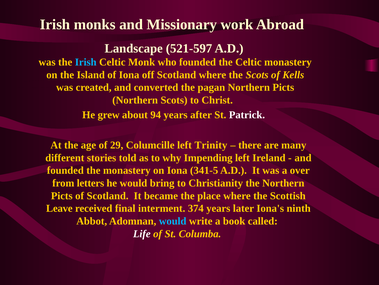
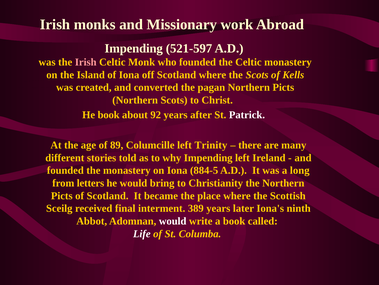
Landscape at (134, 48): Landscape -> Impending
Irish at (86, 62) colour: light blue -> pink
He grew: grew -> book
94: 94 -> 92
29: 29 -> 89
341-5: 341-5 -> 884-5
over: over -> long
Leave: Leave -> Sceilg
374: 374 -> 389
would at (173, 221) colour: light blue -> white
